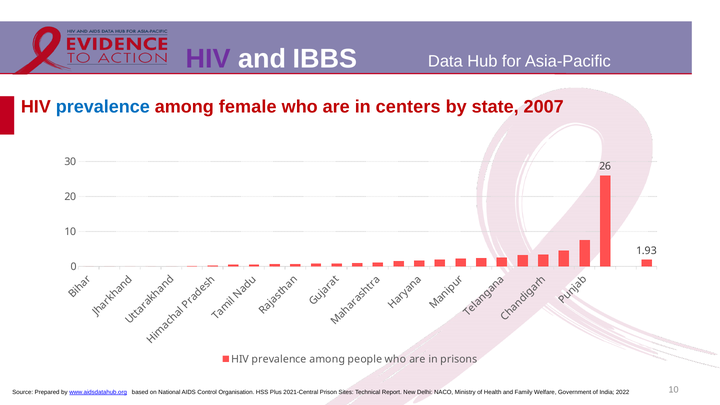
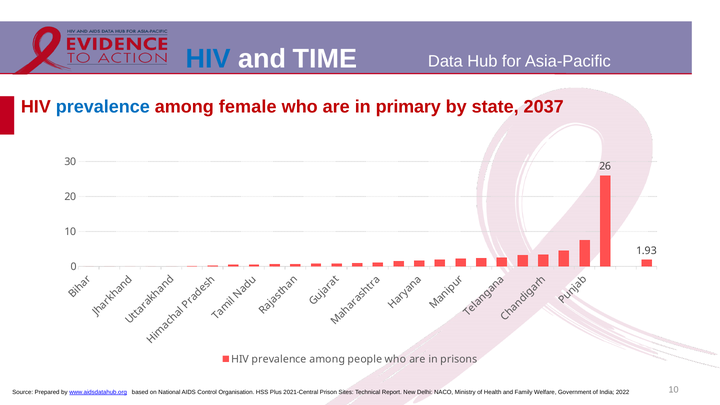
HIV at (208, 59) colour: purple -> blue
IBBS: IBBS -> TIME
centers: centers -> primary
2007: 2007 -> 2037
